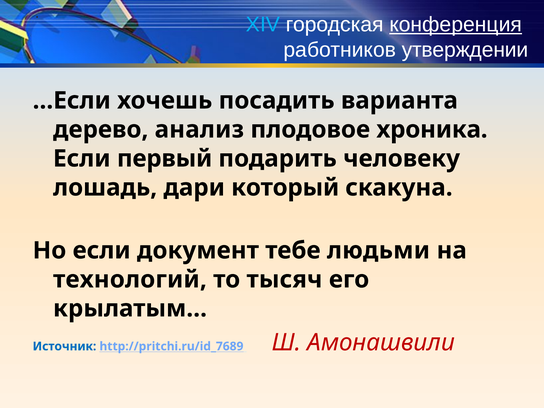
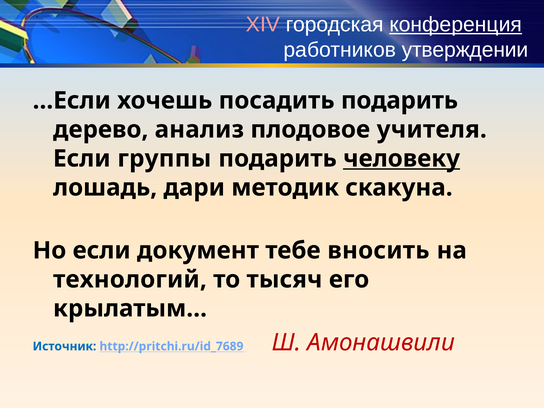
XIV colour: light blue -> pink
посадить варианта: варианта -> подарить
хроника: хроника -> учителя
первый: первый -> группы
человеку underline: none -> present
который: который -> методик
людьми: людьми -> вносить
